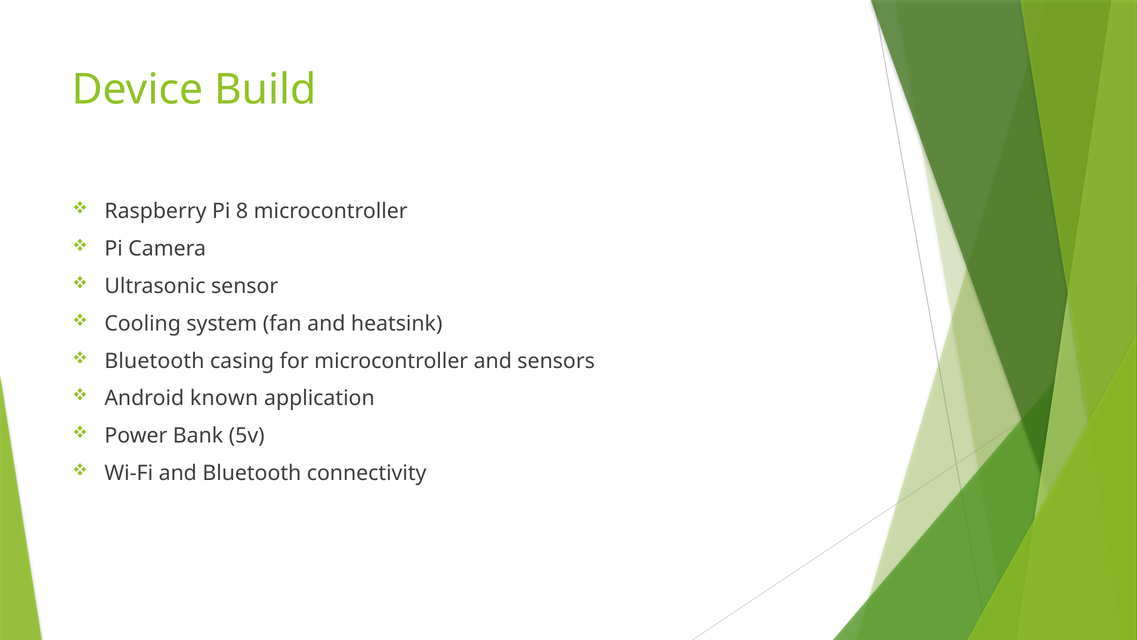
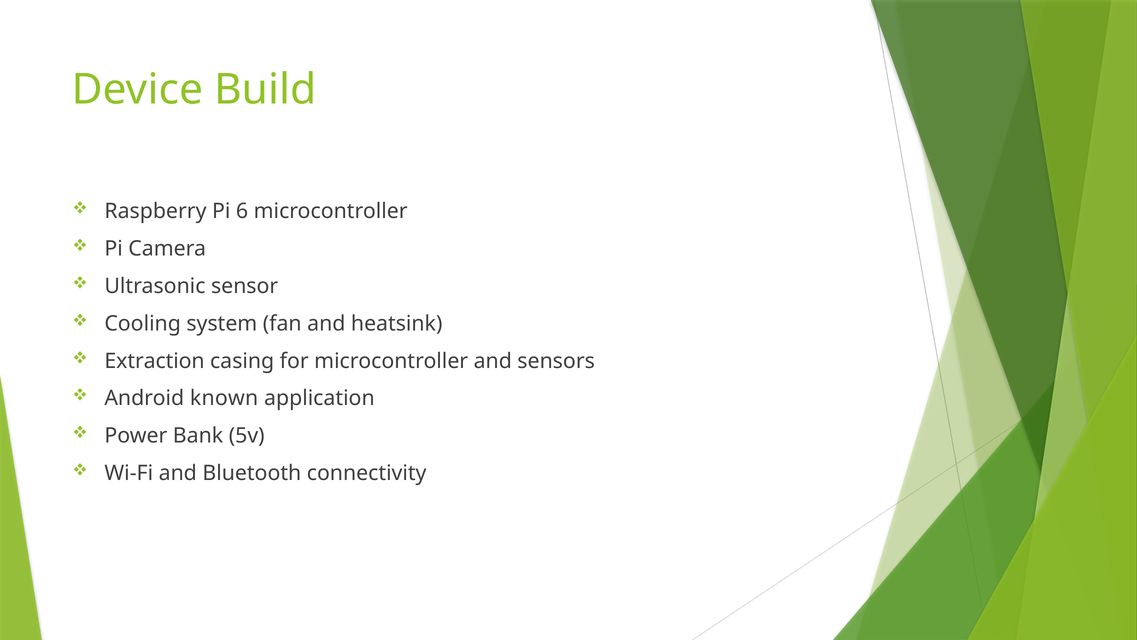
8: 8 -> 6
Bluetooth at (154, 361): Bluetooth -> Extraction
